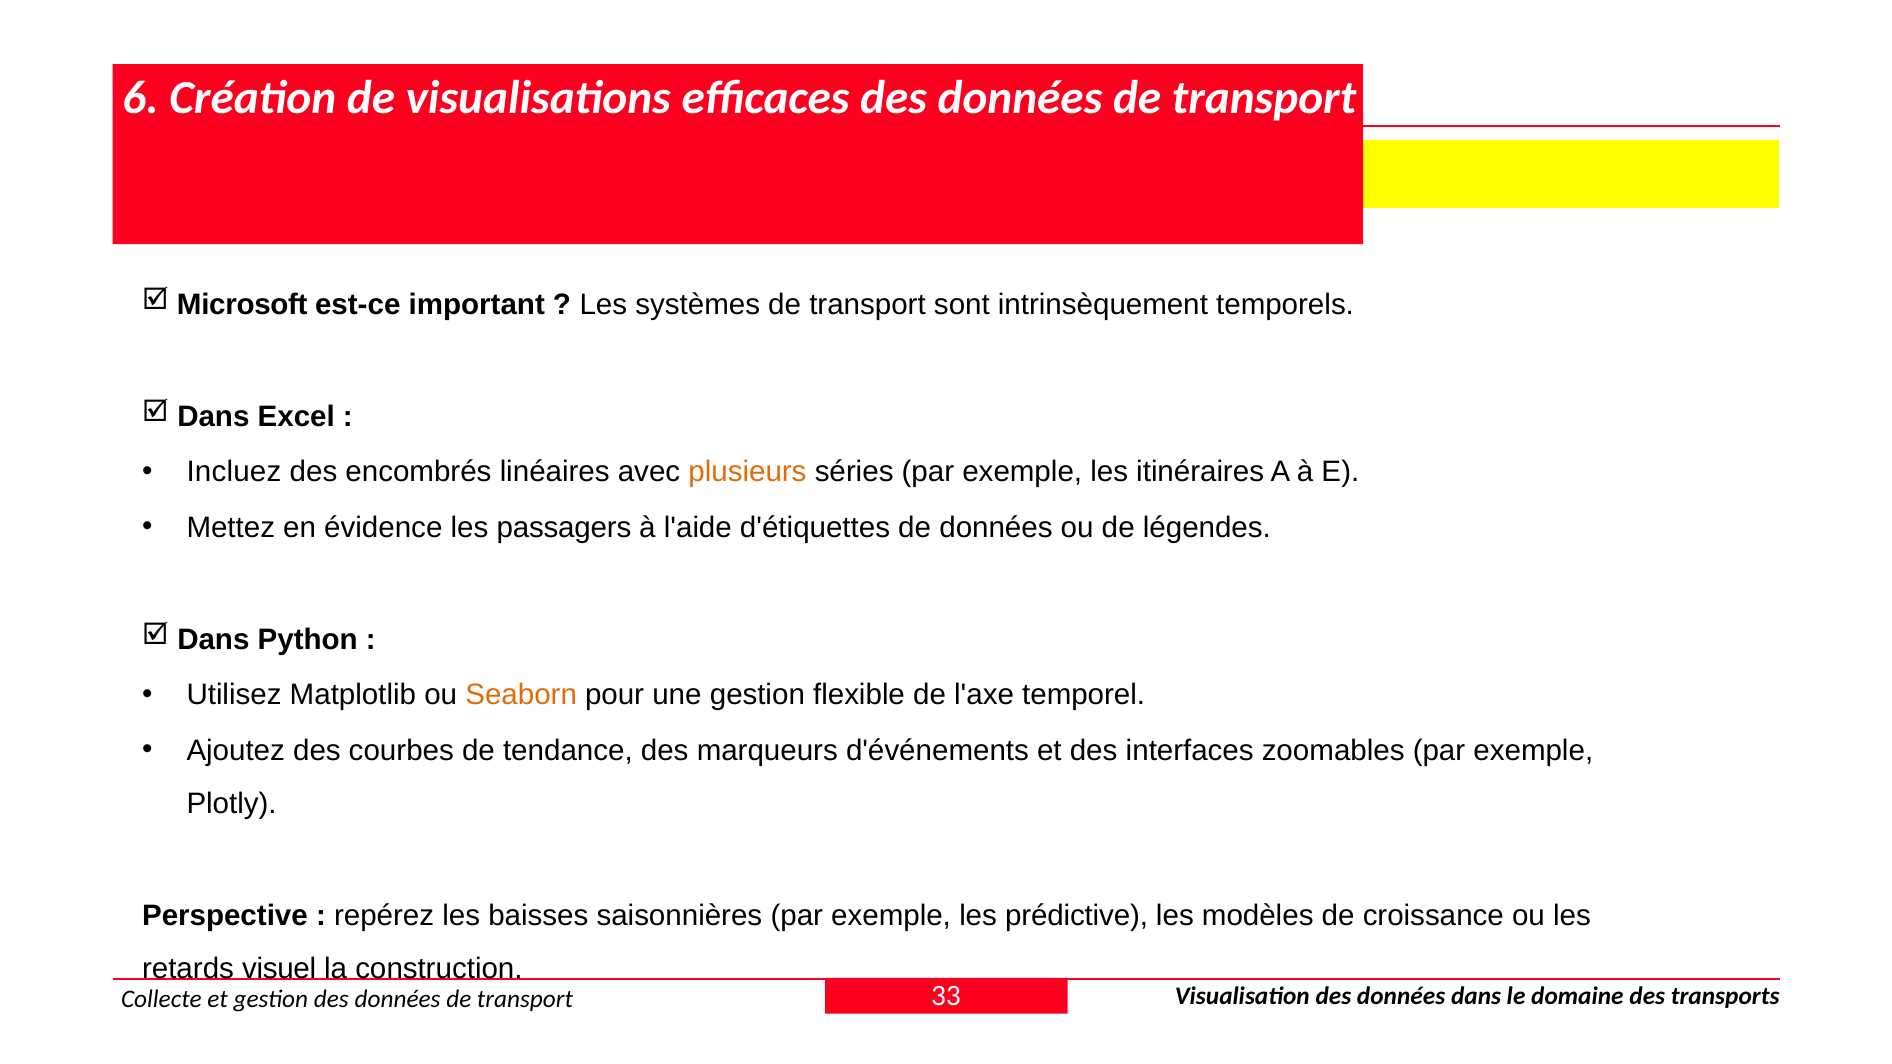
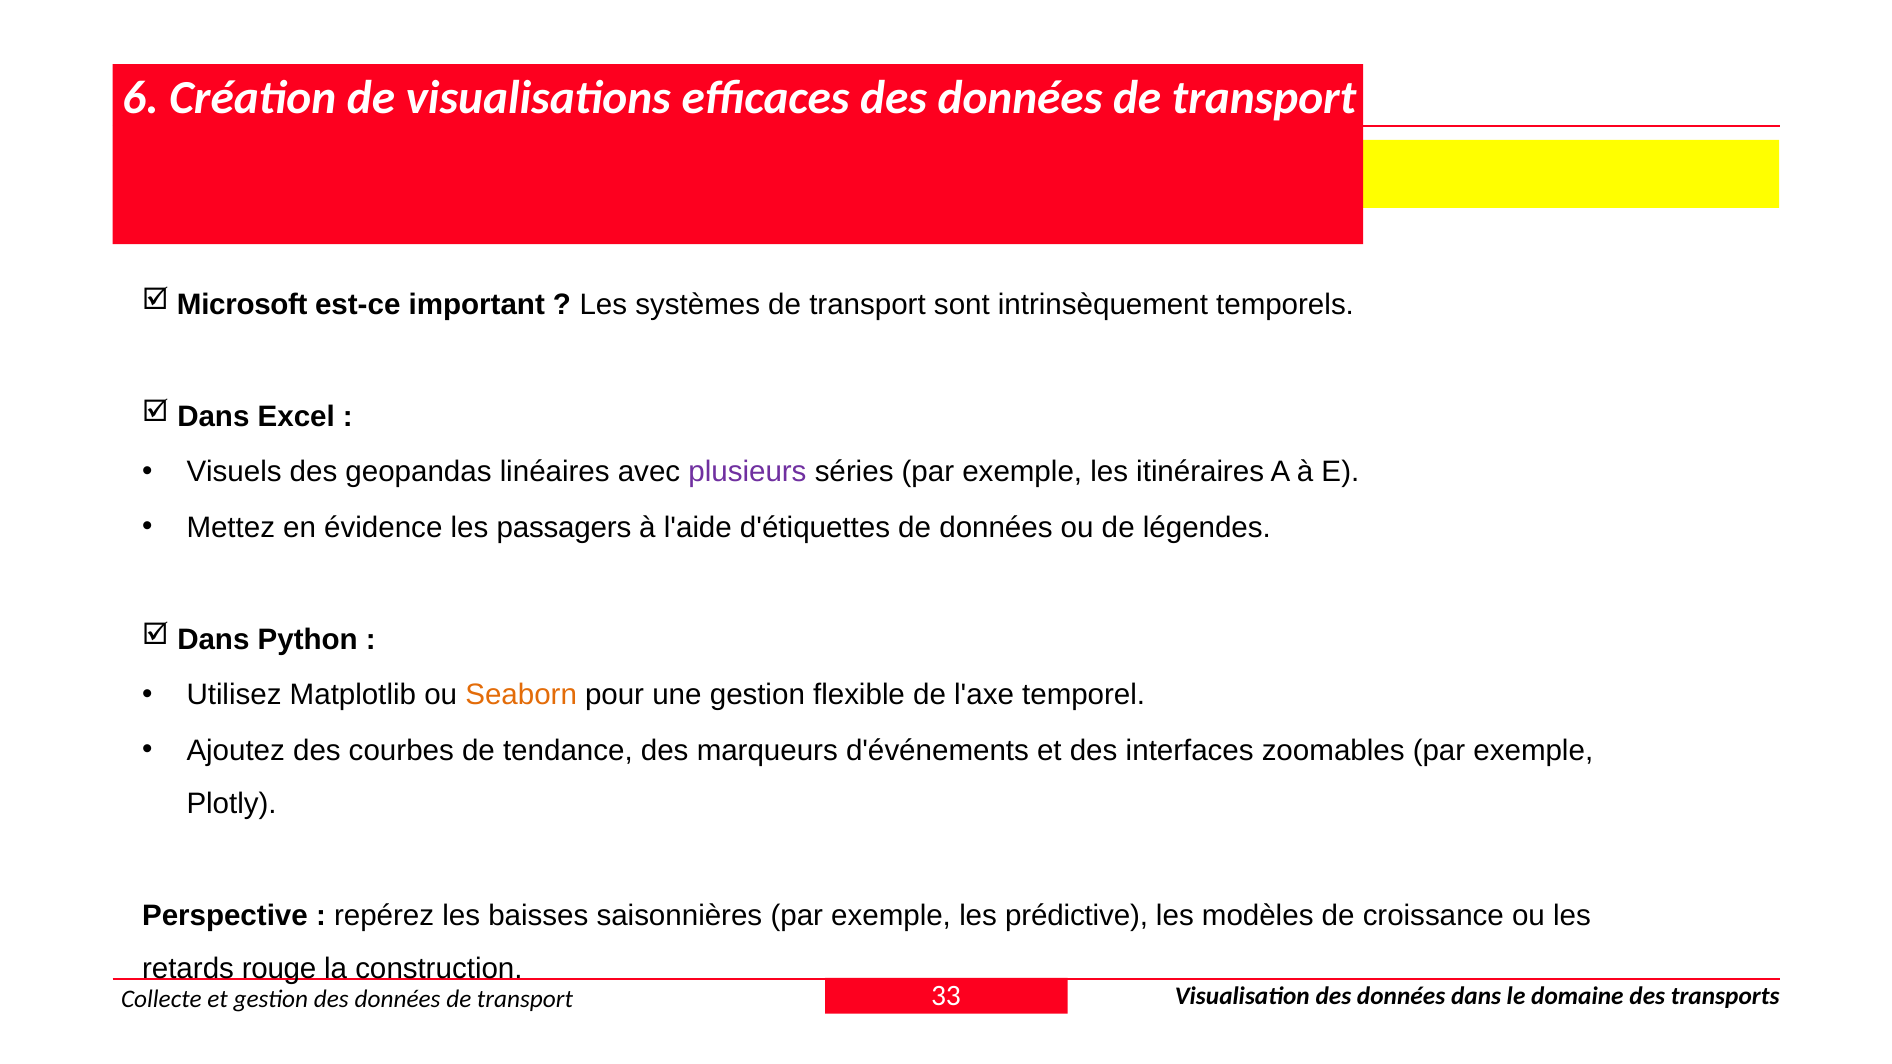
Incluez: Incluez -> Visuels
encombrés: encombrés -> geopandas
plusieurs colour: orange -> purple
visuel: visuel -> rouge
